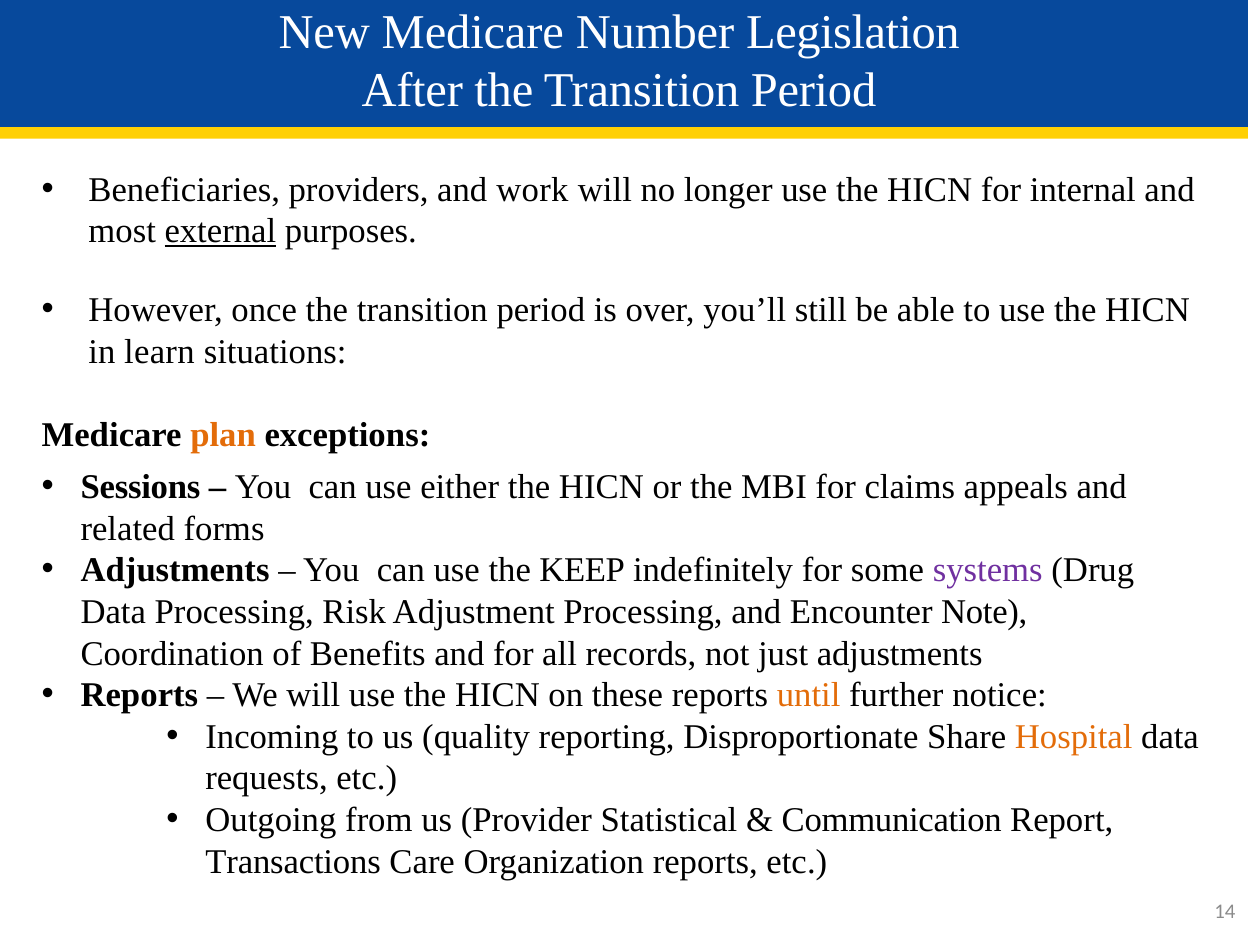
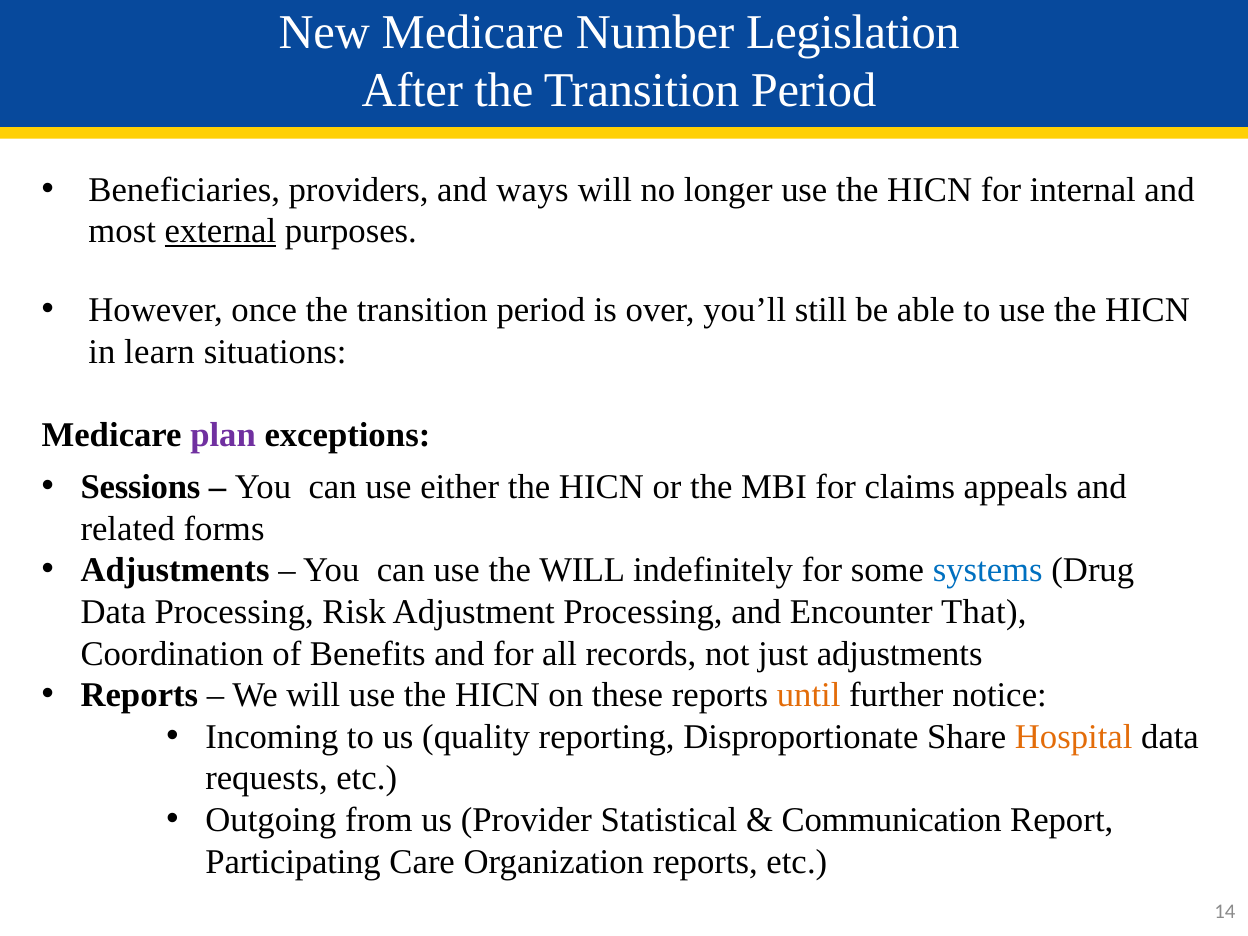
work: work -> ways
plan colour: orange -> purple
the KEEP: KEEP -> WILL
systems colour: purple -> blue
Note: Note -> That
Transactions: Transactions -> Participating
